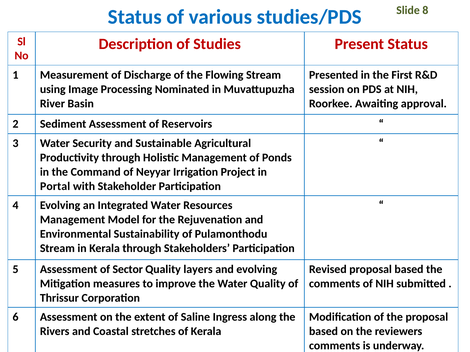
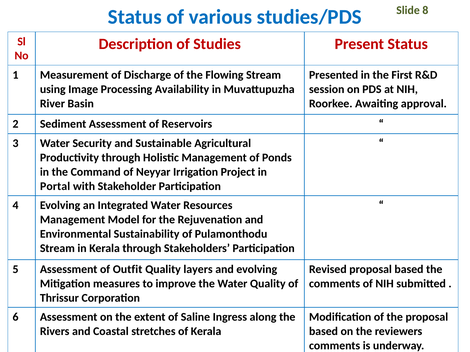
Nominated: Nominated -> Availability
Sector: Sector -> Outfit
